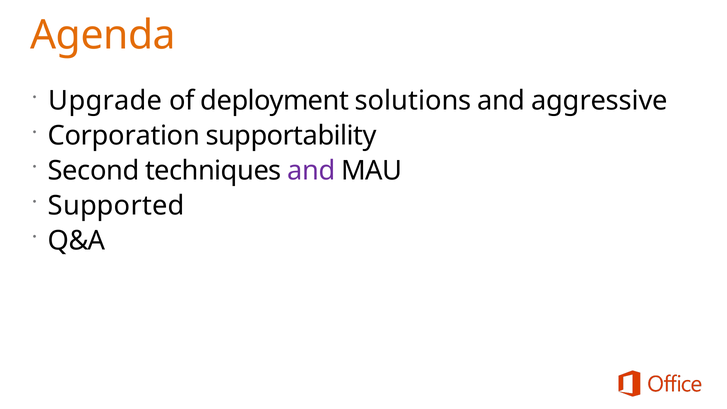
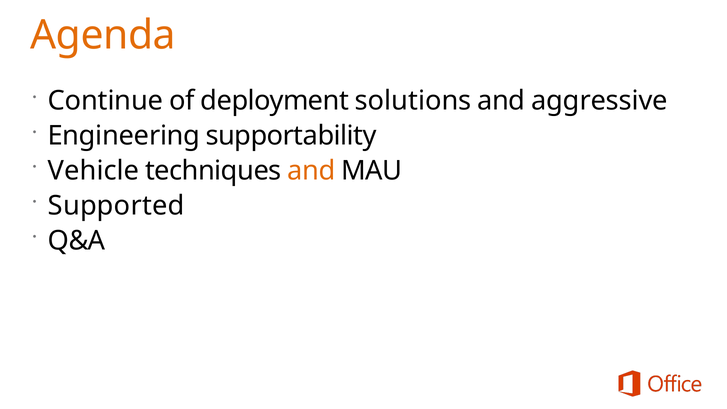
Upgrade: Upgrade -> Continue
Corporation: Corporation -> Engineering
Second: Second -> Vehicle
and at (311, 171) colour: purple -> orange
